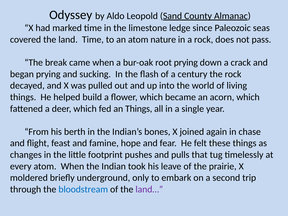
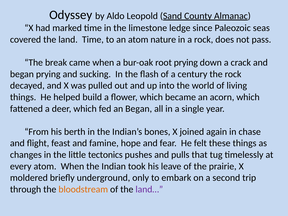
an Things: Things -> Began
footprint: footprint -> tectonics
bloodstream colour: blue -> orange
